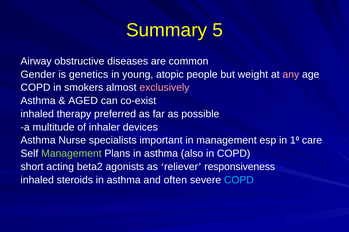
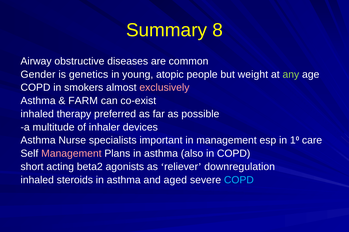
5: 5 -> 8
any colour: pink -> light green
AGED: AGED -> FARM
Management at (71, 154) colour: light green -> pink
responsiveness: responsiveness -> downregulation
often: often -> aged
